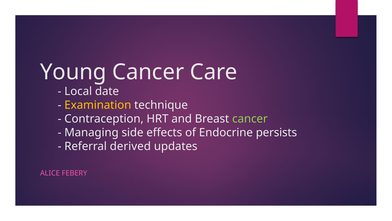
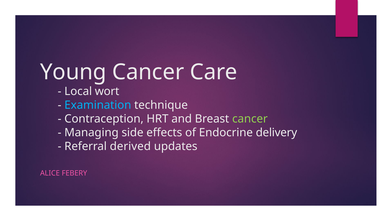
date: date -> wort
Examination colour: yellow -> light blue
persists: persists -> delivery
